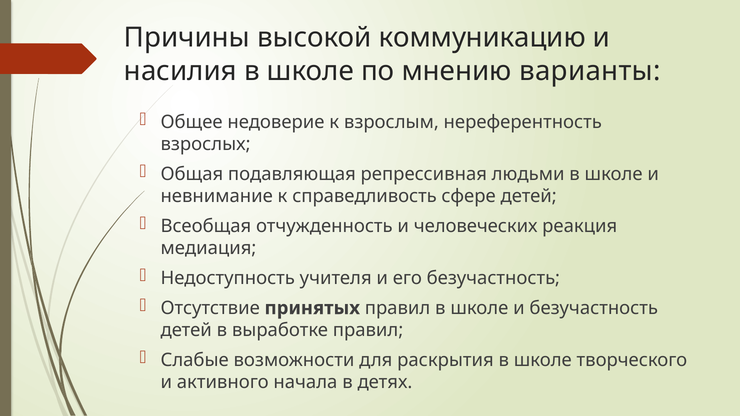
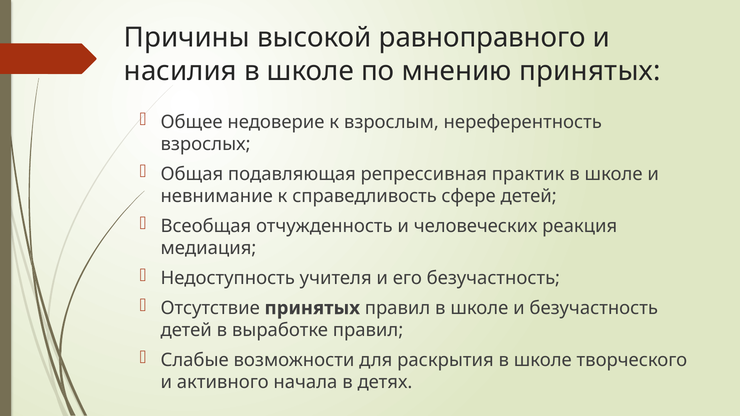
коммуникацию: коммуникацию -> равноправного
мнению варианты: варианты -> принятых
людьми: людьми -> практик
